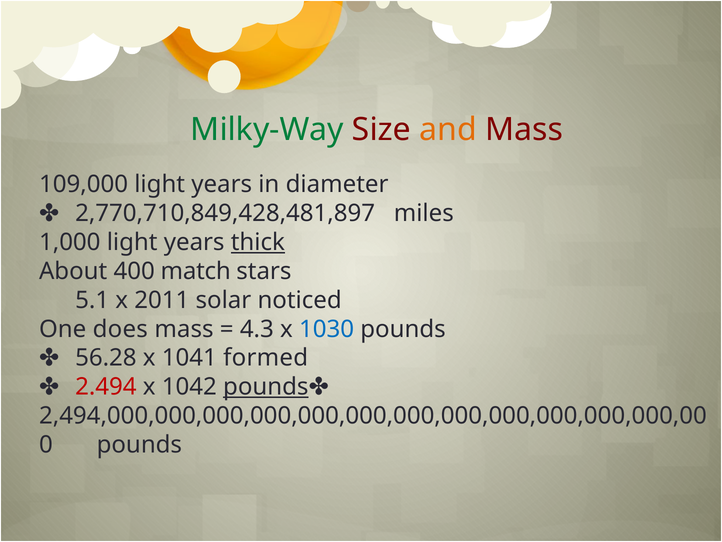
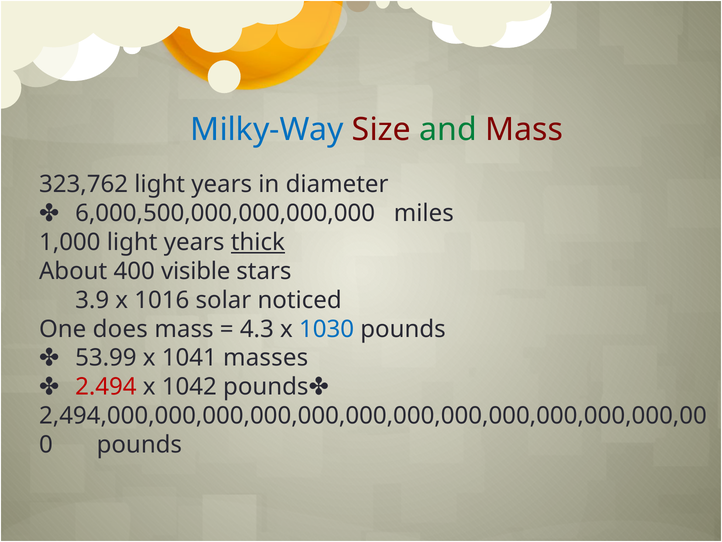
Milky-Way colour: green -> blue
and colour: orange -> green
109,000: 109,000 -> 323,762
2,770,710,849,428,481,897: 2,770,710,849,428,481,897 -> 6,000,500,000,000,000,000
match: match -> visible
5.1: 5.1 -> 3.9
2011: 2011 -> 1016
56.28: 56.28 -> 53.99
formed: formed -> masses
pounds at (266, 387) underline: present -> none
